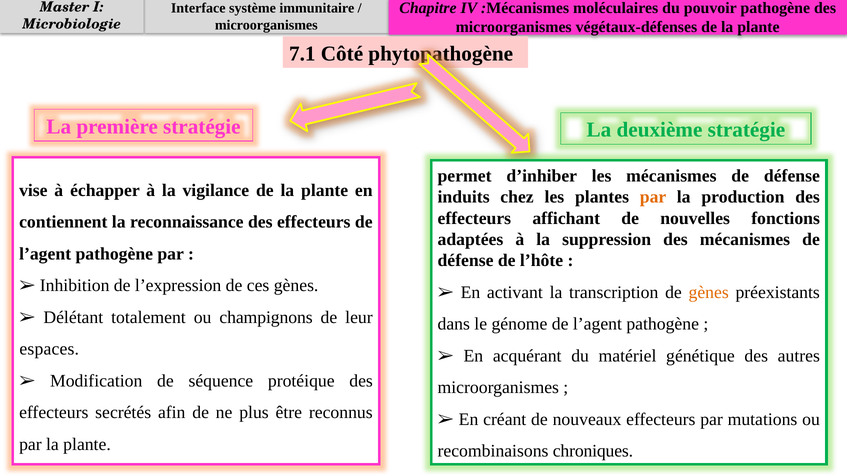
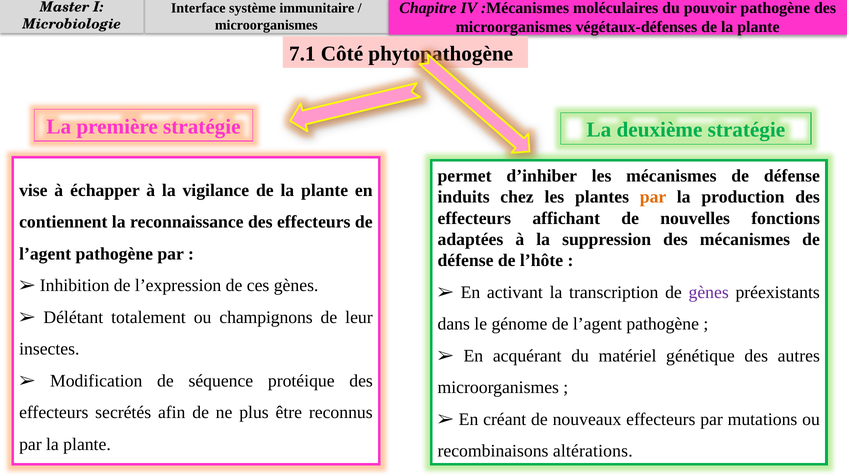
gènes at (709, 293) colour: orange -> purple
espaces: espaces -> insectes
chroniques: chroniques -> altérations
